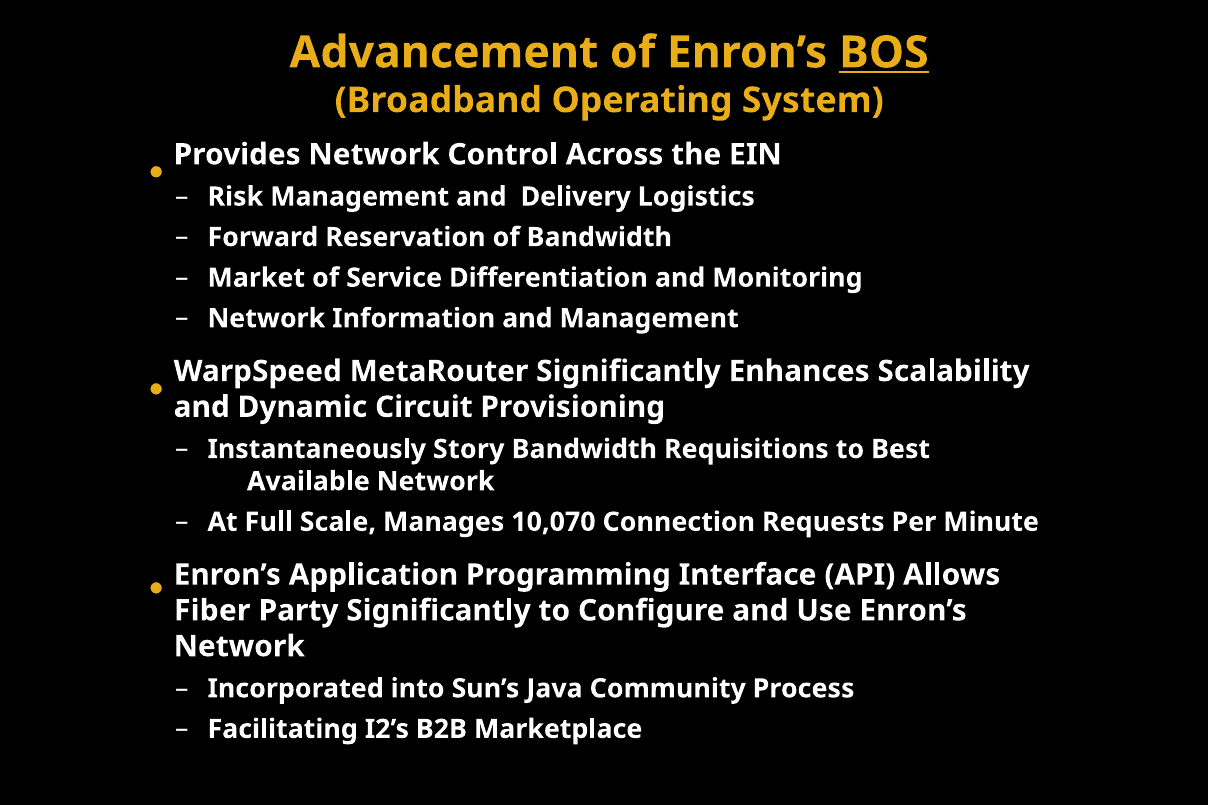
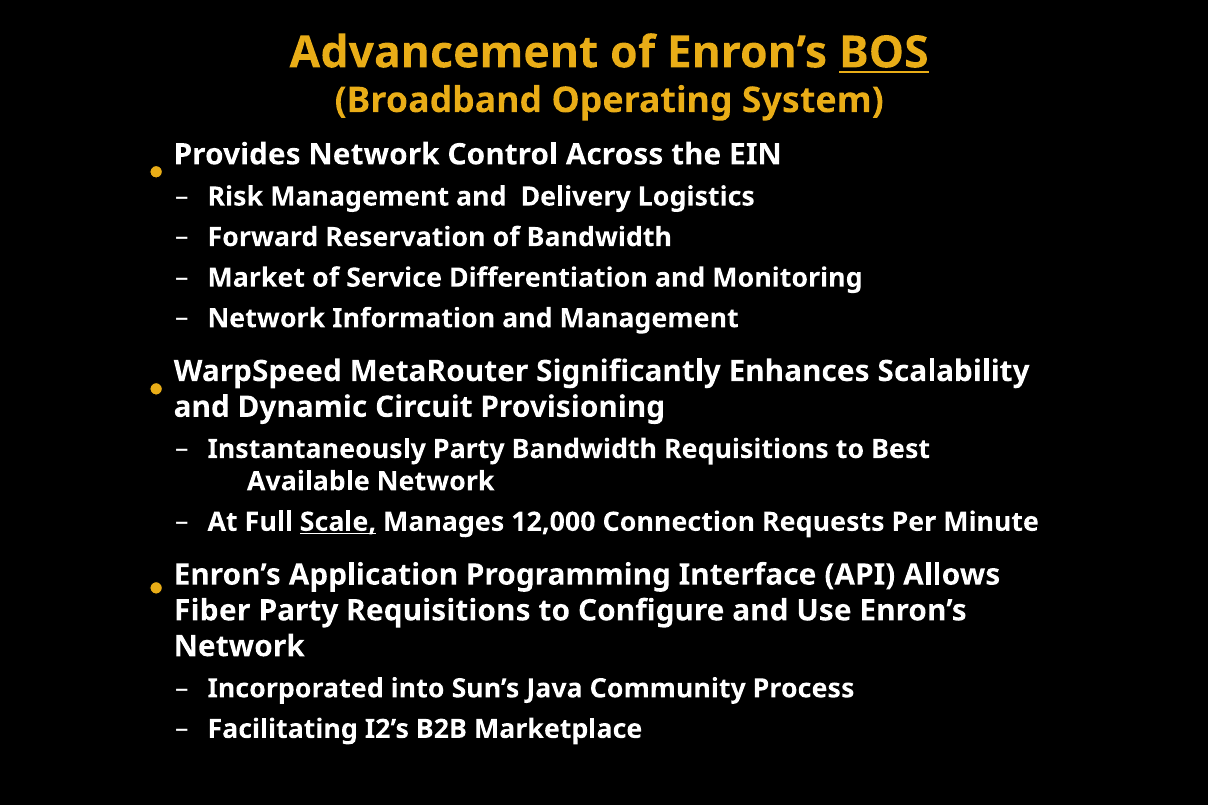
Instantaneously Story: Story -> Party
Scale underline: none -> present
10,070: 10,070 -> 12,000
Party Significantly: Significantly -> Requisitions
